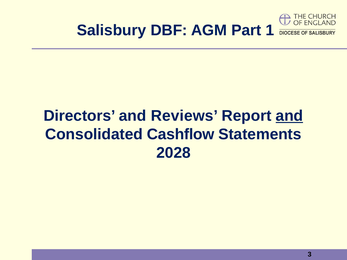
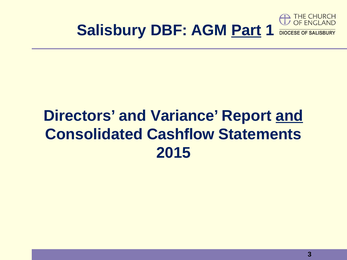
Part underline: none -> present
Reviews: Reviews -> Variance
2028: 2028 -> 2015
